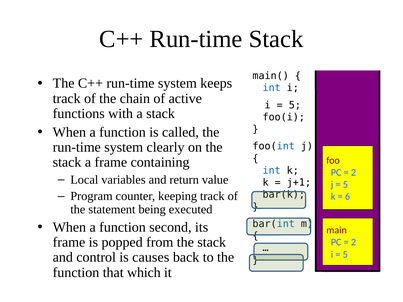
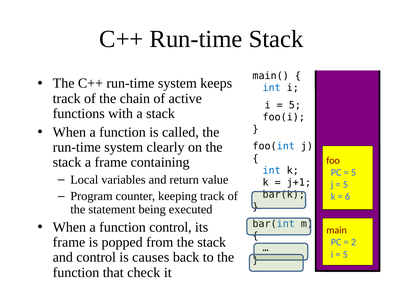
2 at (354, 173): 2 -> 5
function second: second -> control
which: which -> check
